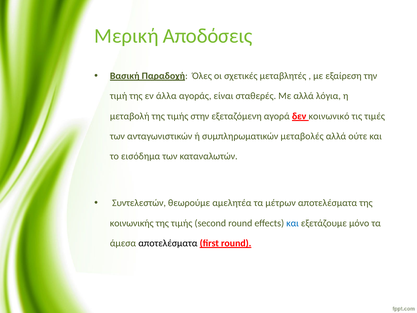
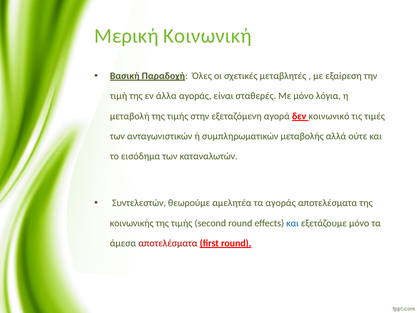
Αποδόσεις: Αποδόσεις -> Κοινωνική
Με αλλά: αλλά -> μόνο
μεταβολές: μεταβολές -> μεταβολής
τα μέτρων: μέτρων -> αγοράς
αποτελέσματα at (168, 243) colour: black -> red
